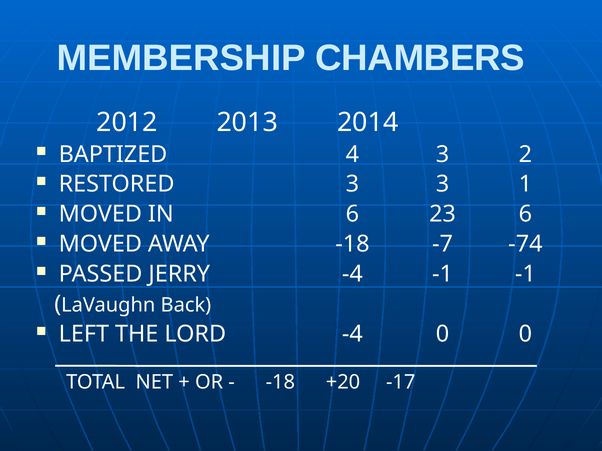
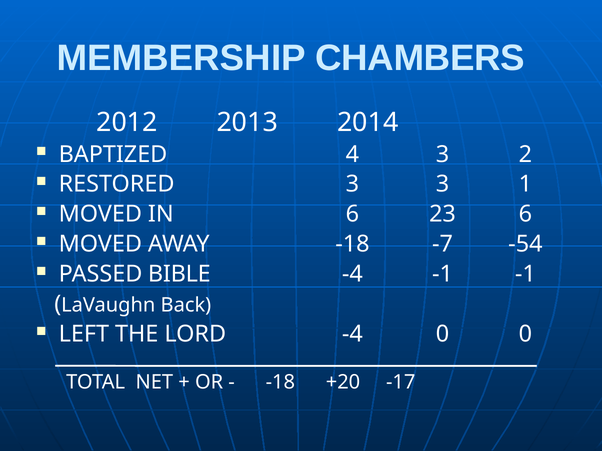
-74: -74 -> -54
JERRY: JERRY -> BIBLE
